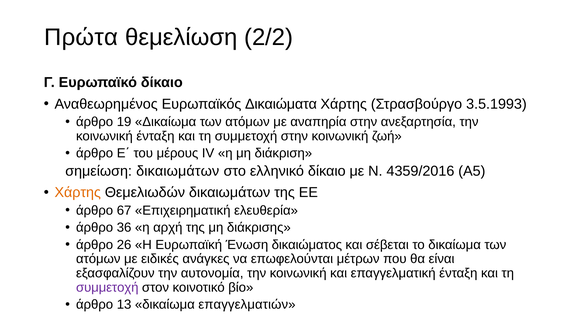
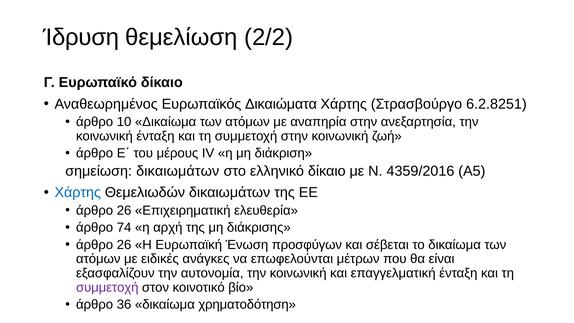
Πρώτα: Πρώτα -> Ίδρυση
3.5.1993: 3.5.1993 -> 6.2.8251
19: 19 -> 10
Χάρτης at (78, 192) colour: orange -> blue
67 at (124, 210): 67 -> 26
36: 36 -> 74
δικαιώματος: δικαιώματος -> προσφύγων
13: 13 -> 36
επαγγελματιών: επαγγελματιών -> χρηματοδότηση
